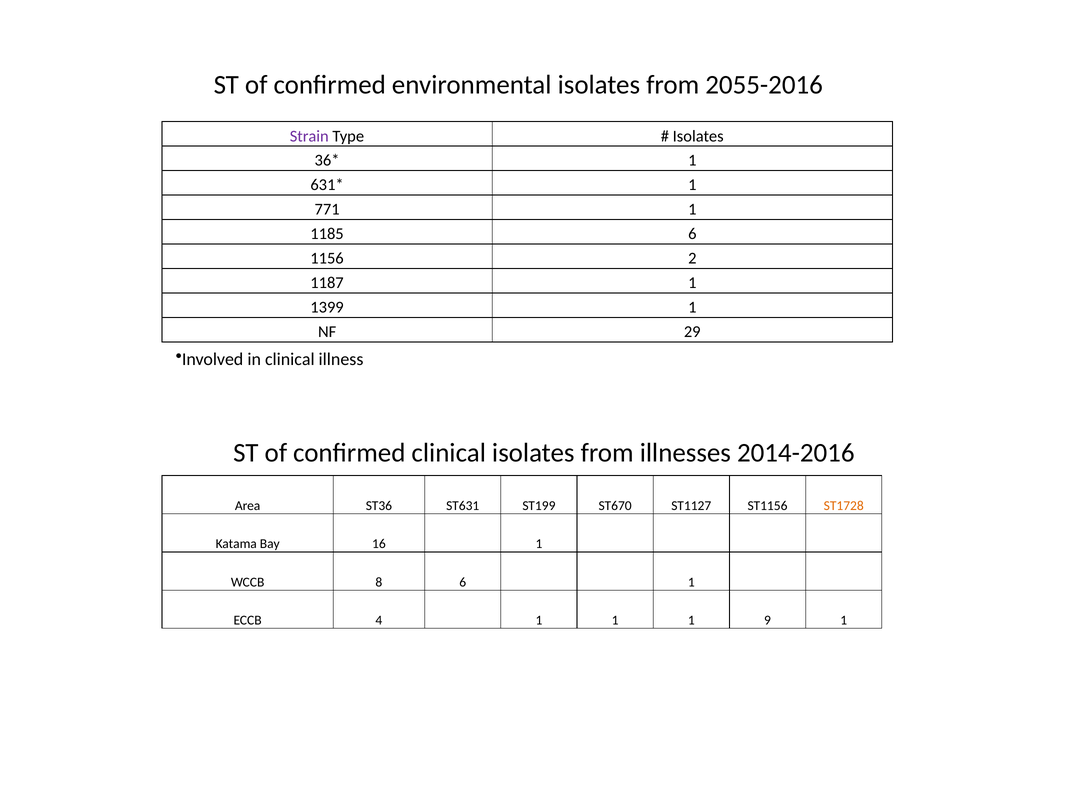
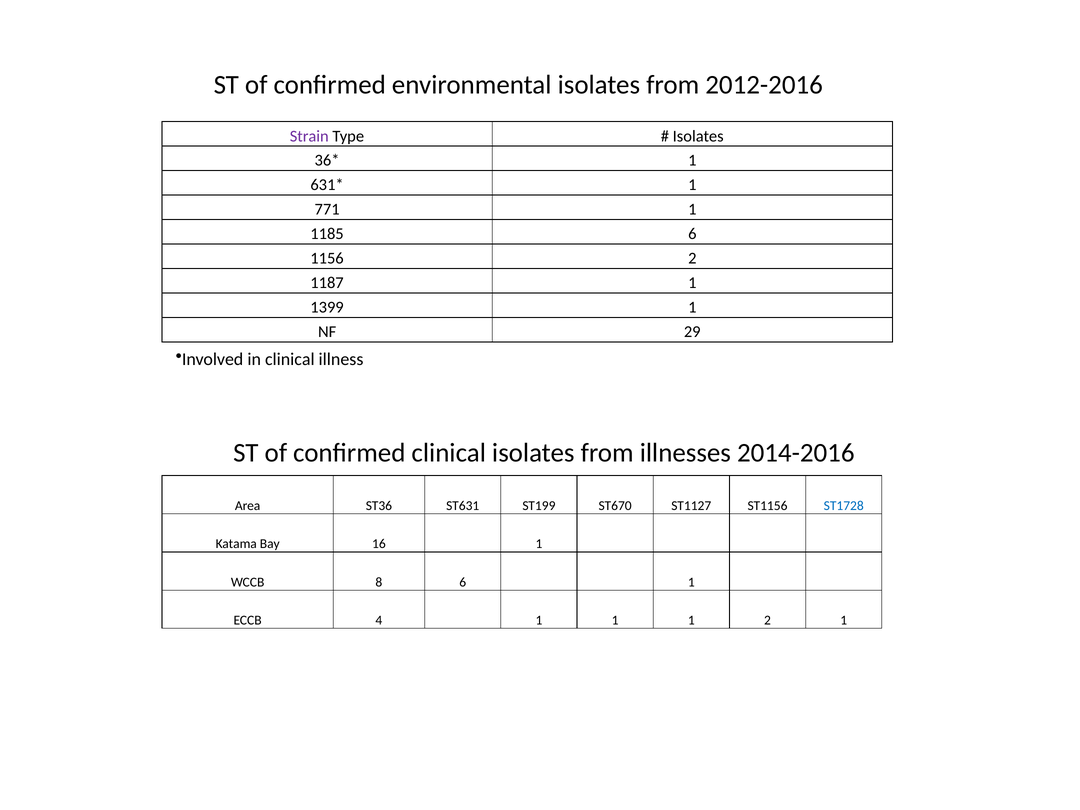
2055-2016: 2055-2016 -> 2012-2016
ST1728 colour: orange -> blue
1 9: 9 -> 2
